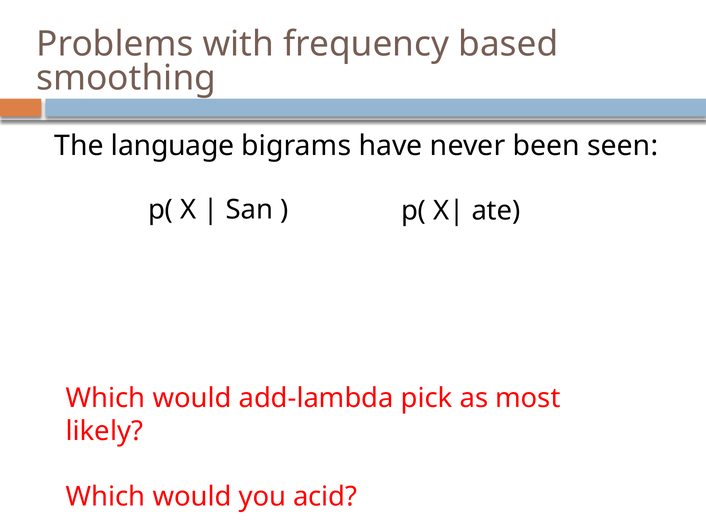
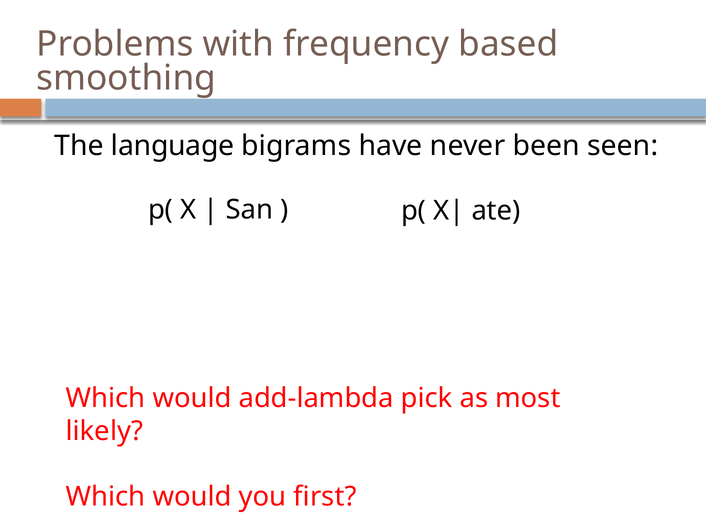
acid: acid -> first
